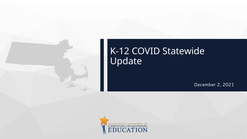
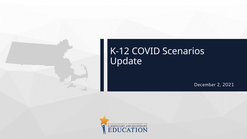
Statewide: Statewide -> Scenarios
